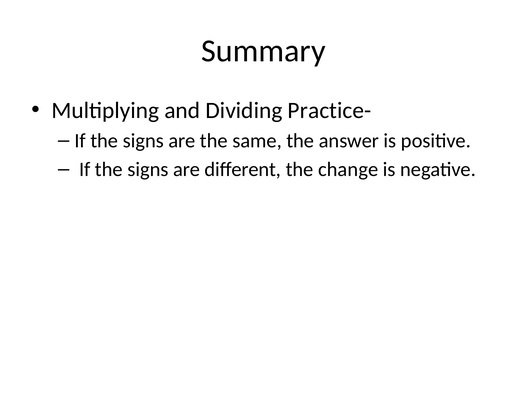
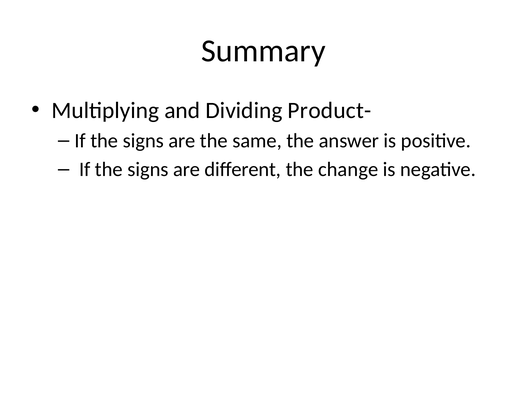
Practice-: Practice- -> Product-
